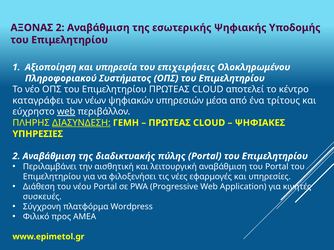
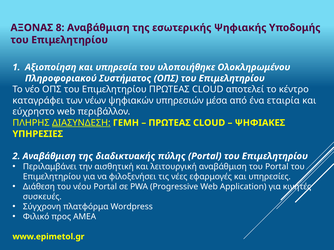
ΑΞΟΝΑΣ 2: 2 -> 8
επιχειρήσεις: επιχειρήσεις -> υλοποιήθηκε
τρίτους: τρίτους -> εταιρία
web at (66, 112) underline: present -> none
